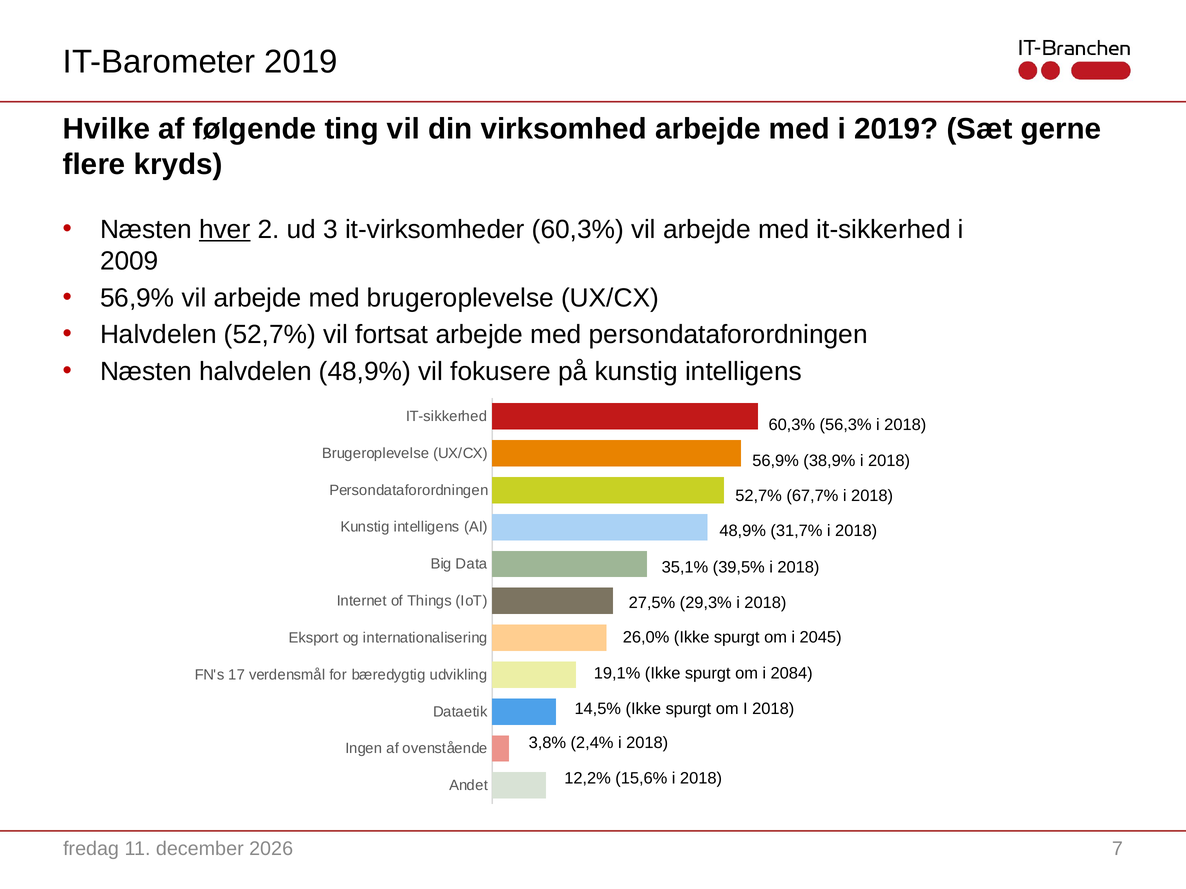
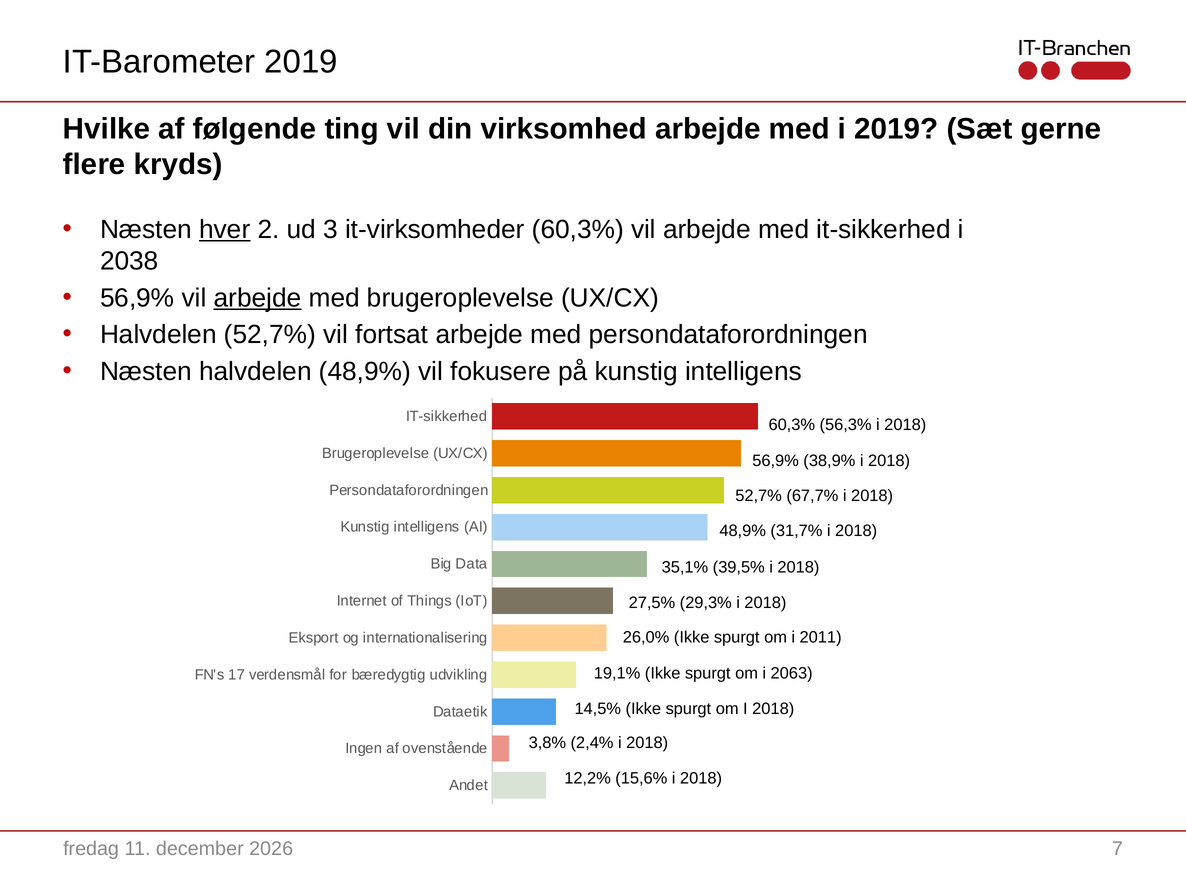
2009: 2009 -> 2038
arbejde at (258, 298) underline: none -> present
2045: 2045 -> 2011
2084: 2084 -> 2063
